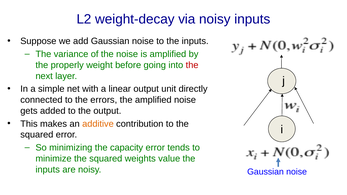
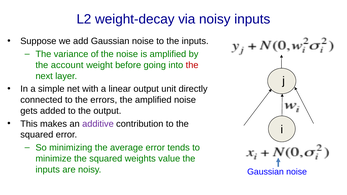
properly: properly -> account
additive colour: orange -> purple
capacity: capacity -> average
